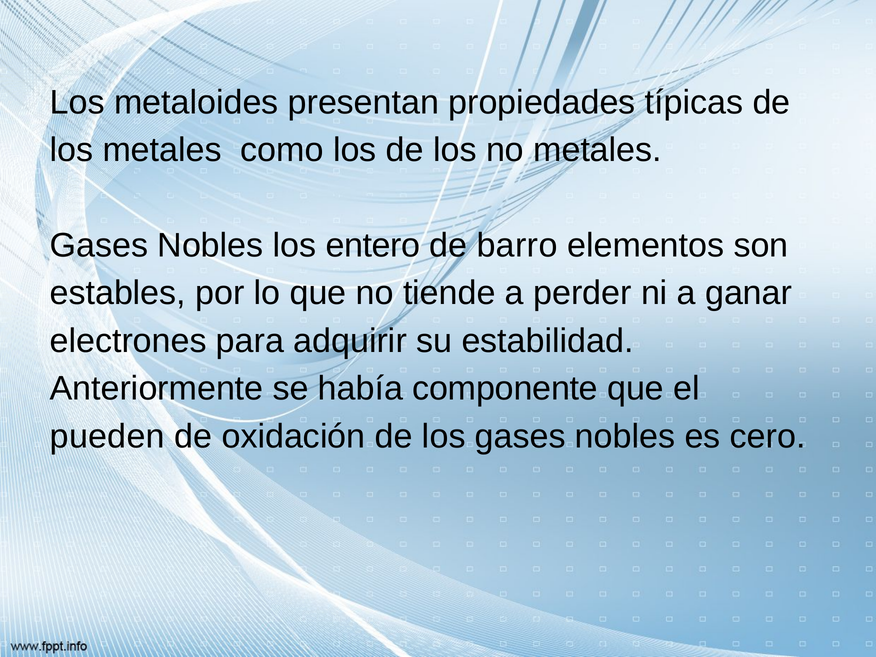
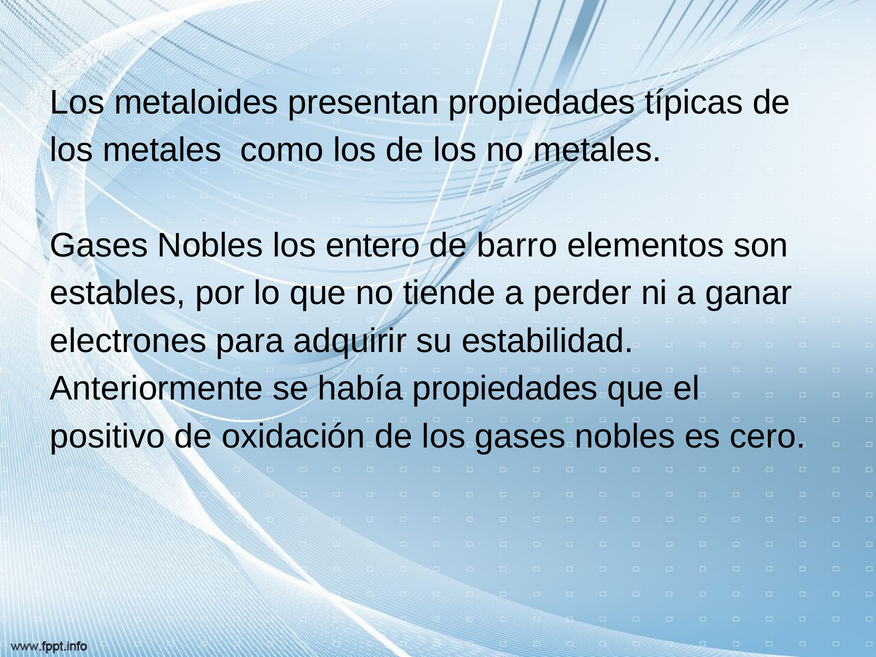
había componente: componente -> propiedades
pueden: pueden -> positivo
